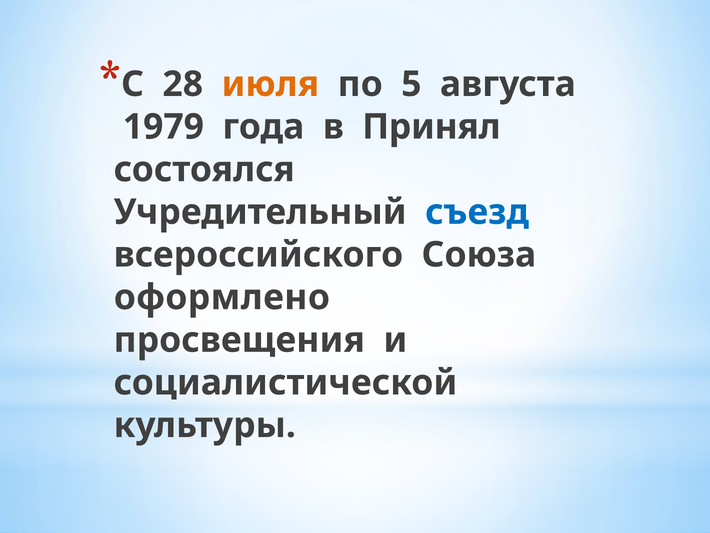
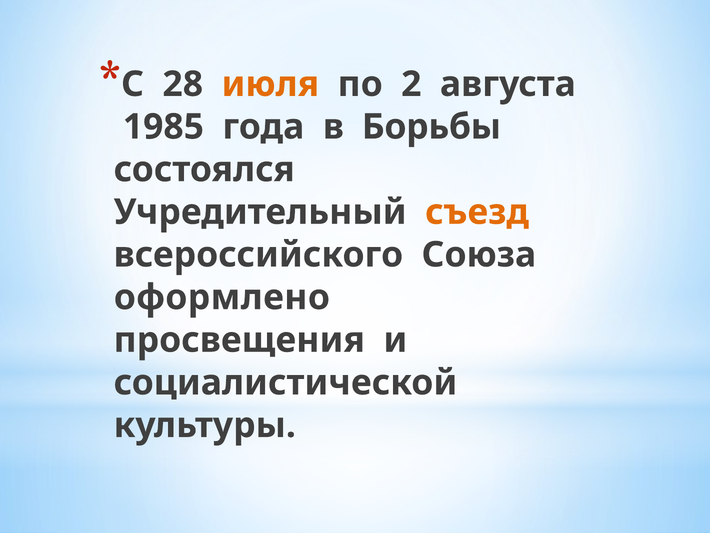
5: 5 -> 2
1979: 1979 -> 1985
Принял: Принял -> Борьбы
съезд colour: blue -> orange
